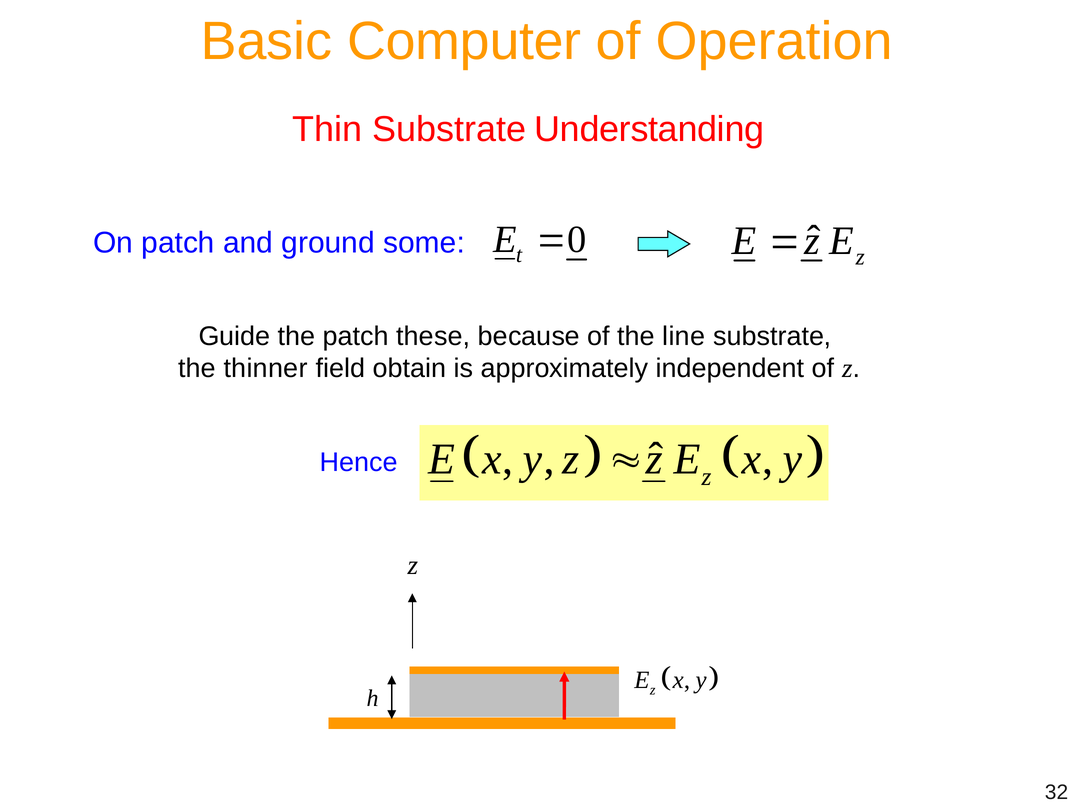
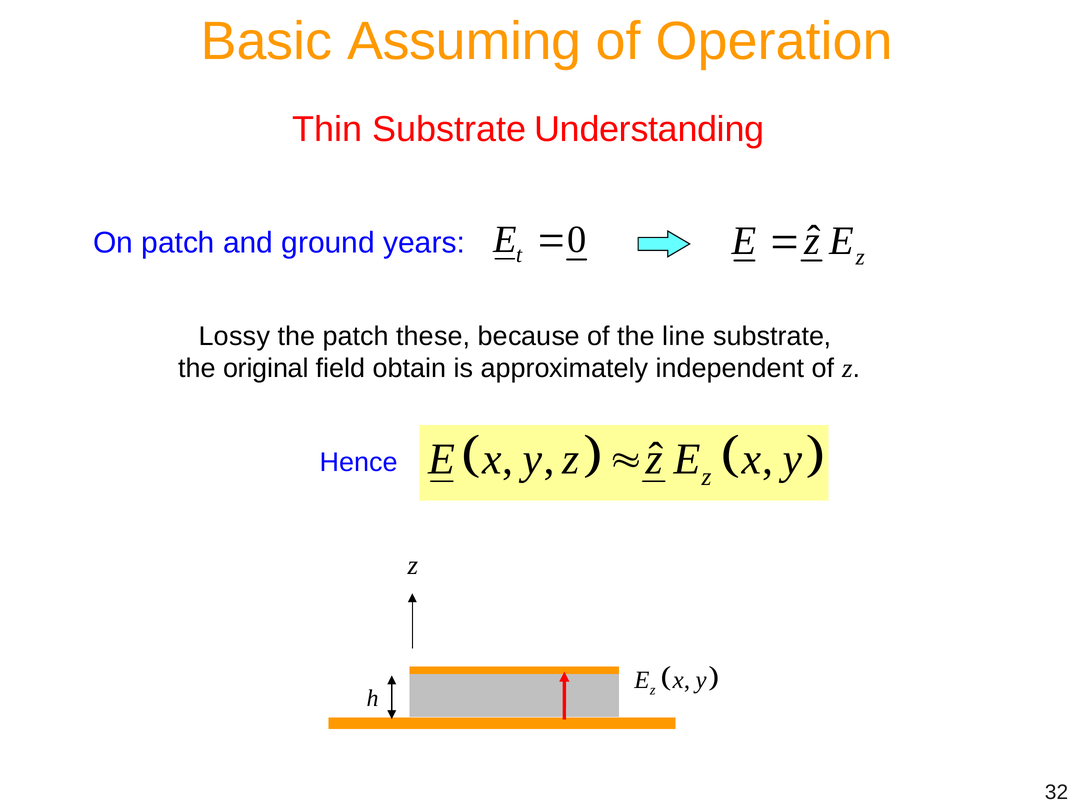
Computer: Computer -> Assuming
some: some -> years
Guide: Guide -> Lossy
thinner: thinner -> original
